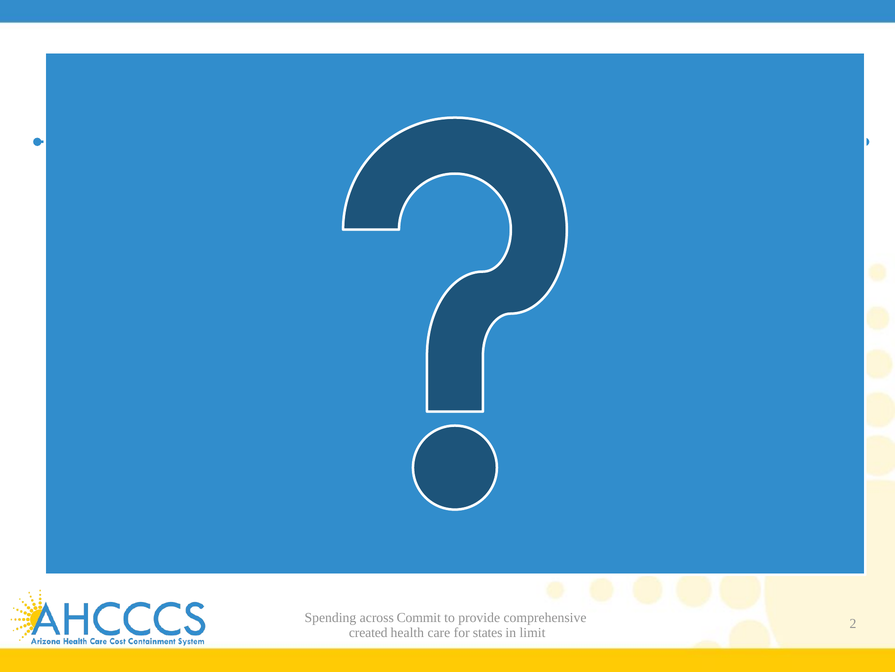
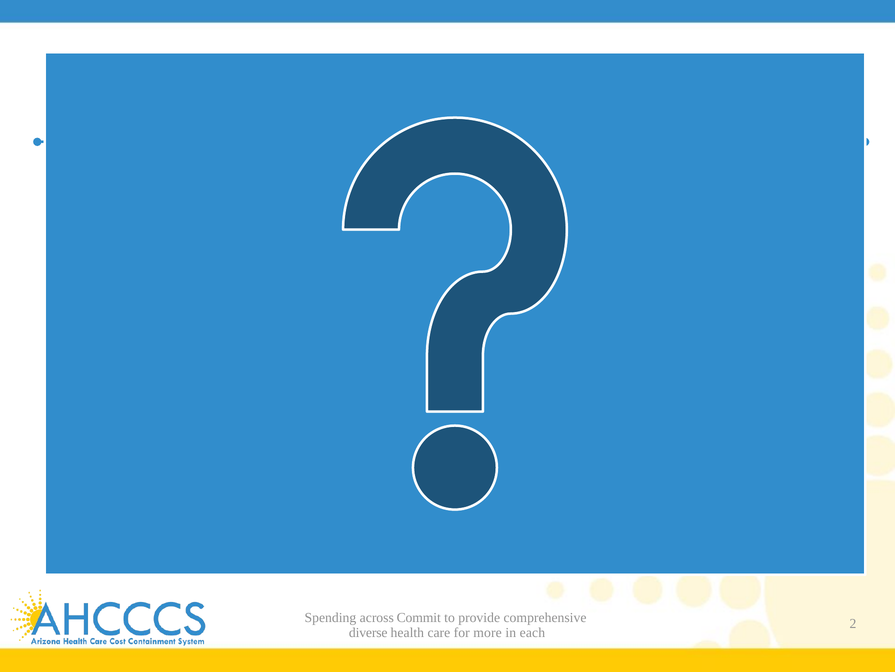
created: created -> diverse
states: states -> more
limit: limit -> each
